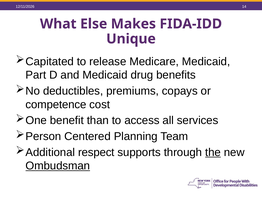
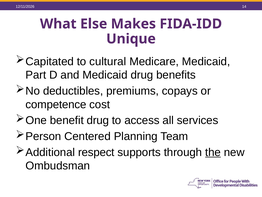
release: release -> cultural
benefit than: than -> drug
Ombudsman underline: present -> none
